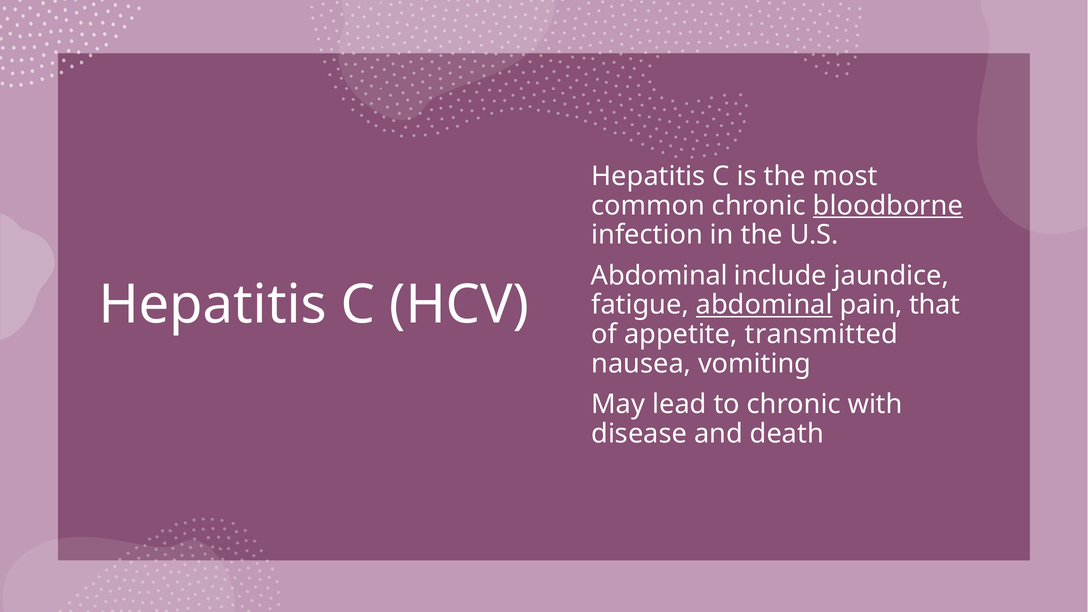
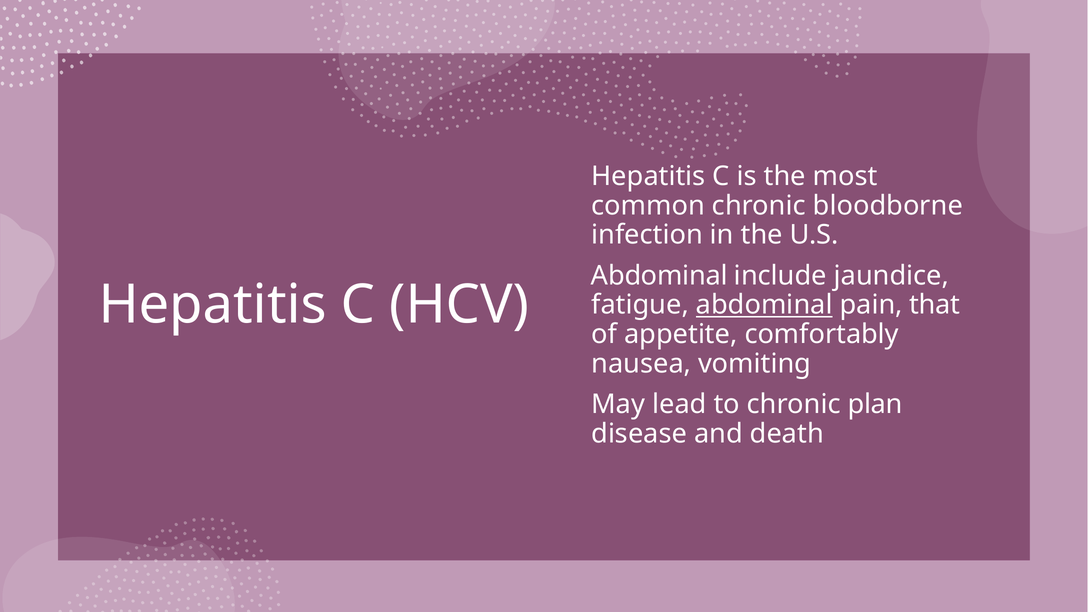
bloodborne underline: present -> none
transmitted: transmitted -> comfortably
with: with -> plan
